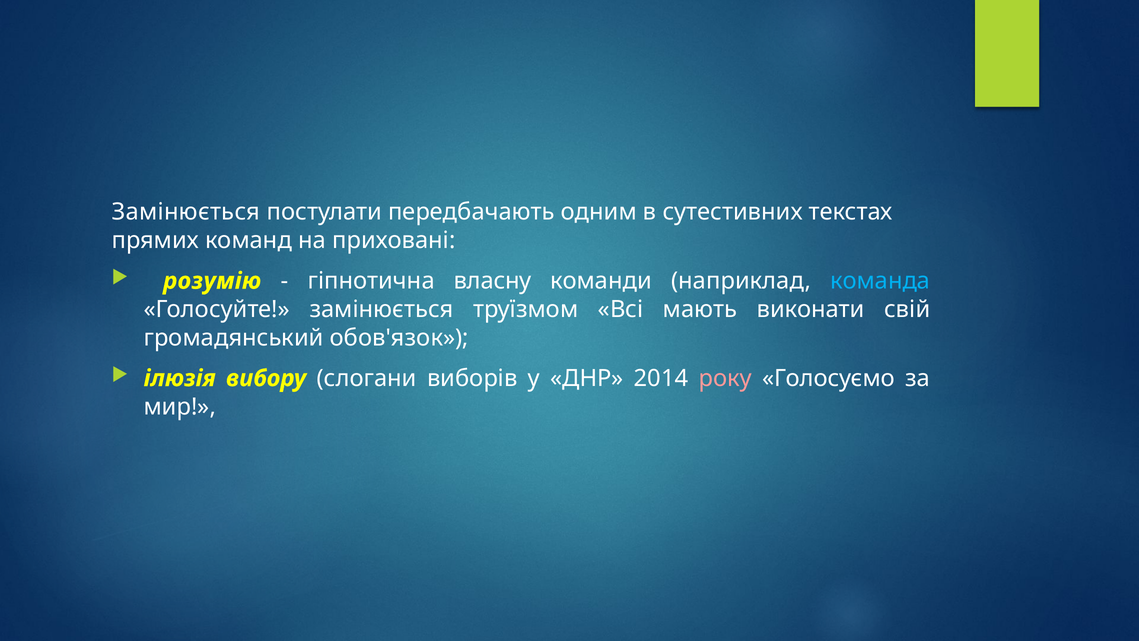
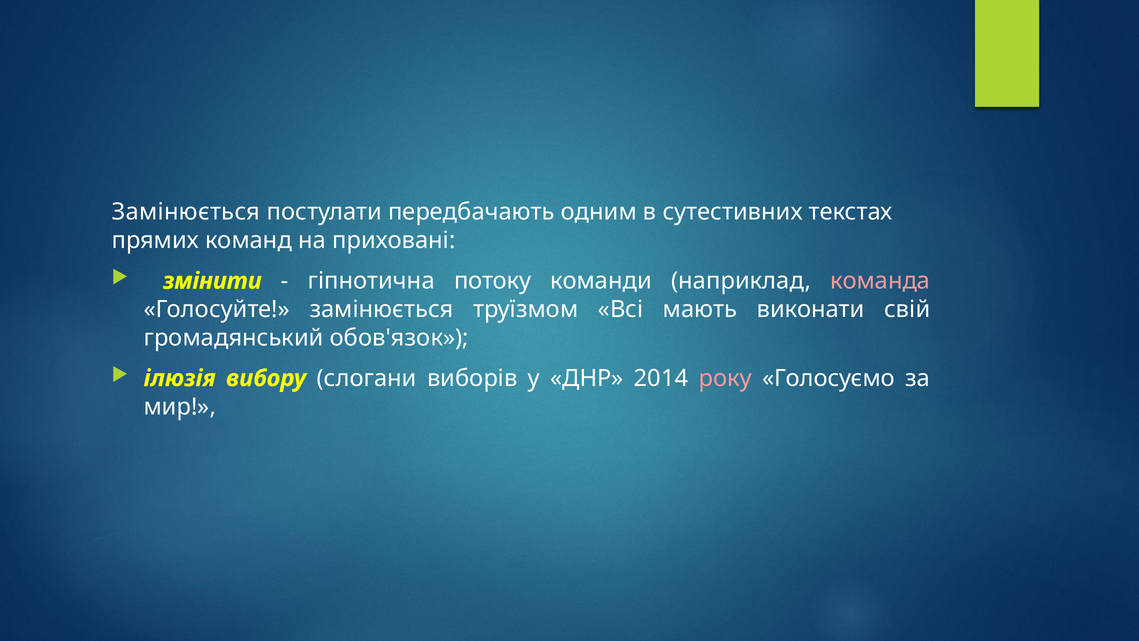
розумію: розумію -> змінити
власну: власну -> потоку
команда colour: light blue -> pink
